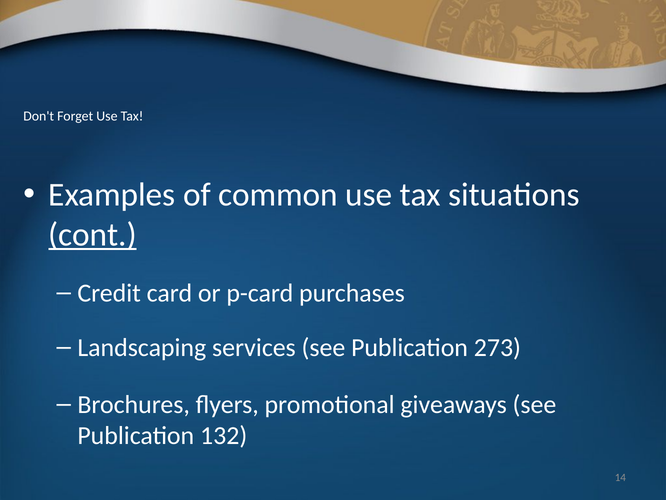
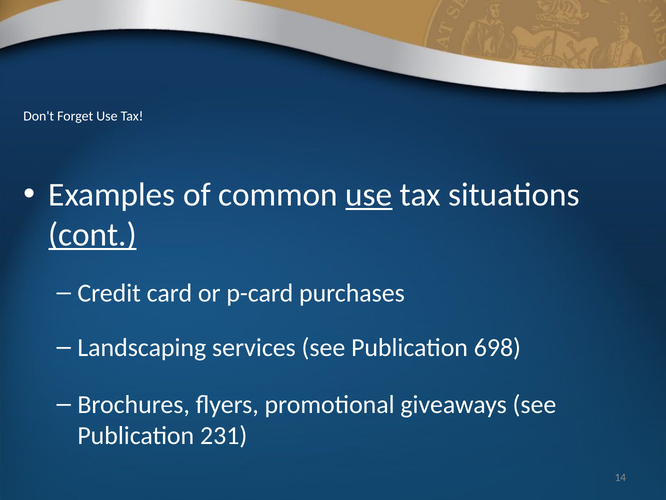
use at (369, 195) underline: none -> present
273: 273 -> 698
132: 132 -> 231
